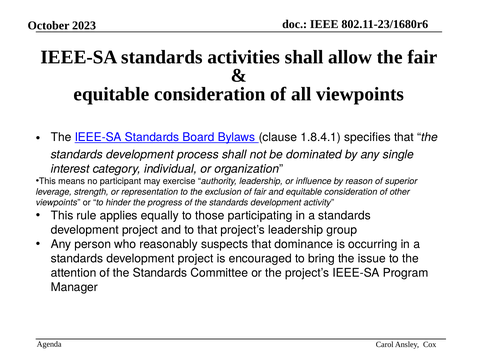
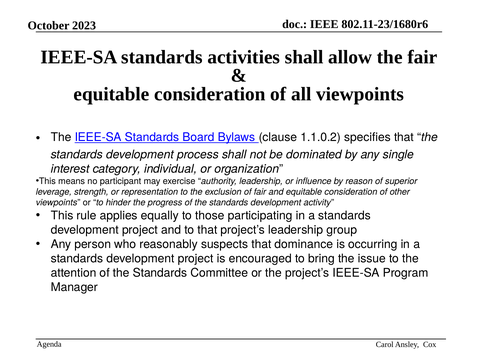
1.8.4.1: 1.8.4.1 -> 1.1.0.2
